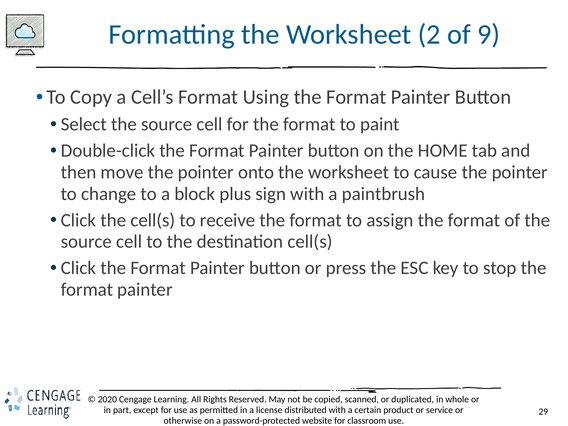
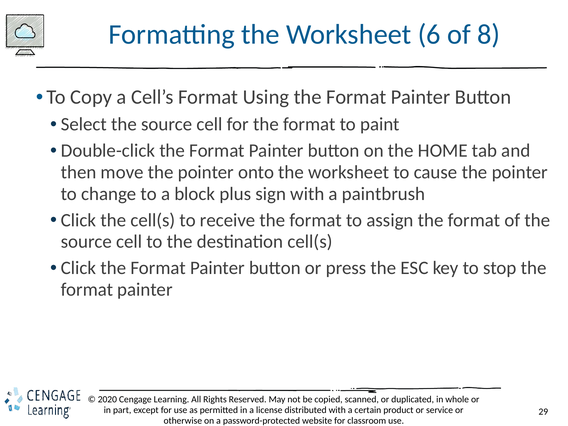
2: 2 -> 6
9: 9 -> 8
